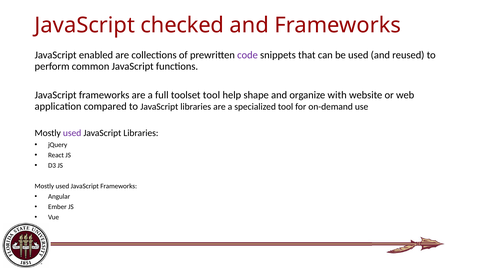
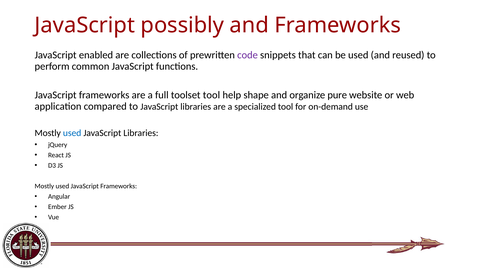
checked: checked -> possibly
with: with -> pure
used at (72, 133) colour: purple -> blue
